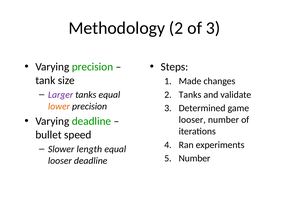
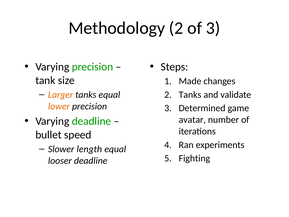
Larger colour: purple -> orange
looser at (192, 120): looser -> avatar
Number at (194, 158): Number -> Fighting
